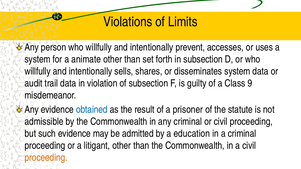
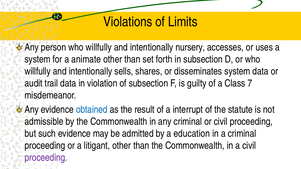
prevent: prevent -> nursery
9: 9 -> 7
prisoner: prisoner -> interrupt
proceeding at (46, 158) colour: orange -> purple
